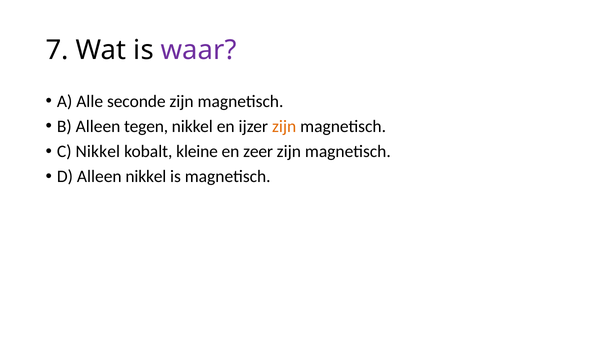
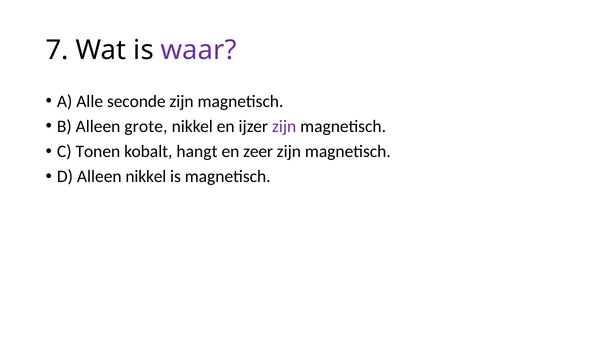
tegen: tegen -> grote
zijn at (284, 127) colour: orange -> purple
C Nikkel: Nikkel -> Tonen
kleine: kleine -> hangt
